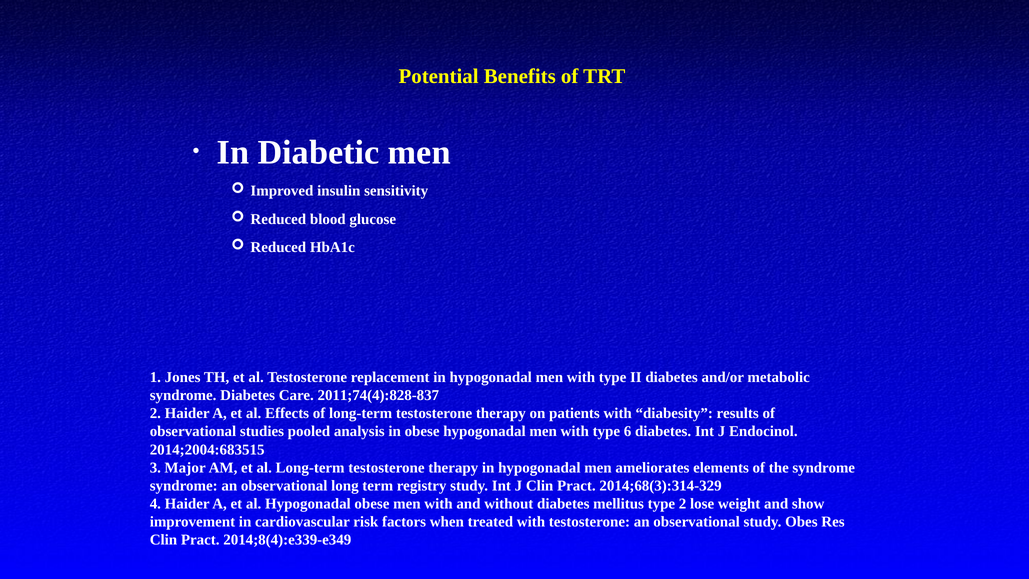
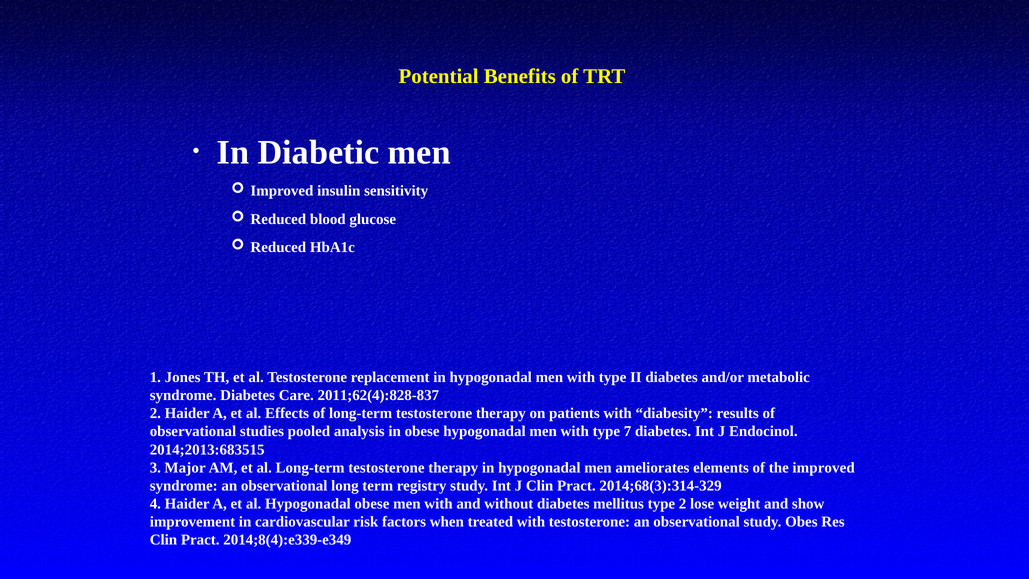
2011;74(4):828-837: 2011;74(4):828-837 -> 2011;62(4):828-837
6: 6 -> 7
2014;2004:683515: 2014;2004:683515 -> 2014;2013:683515
the syndrome: syndrome -> improved
